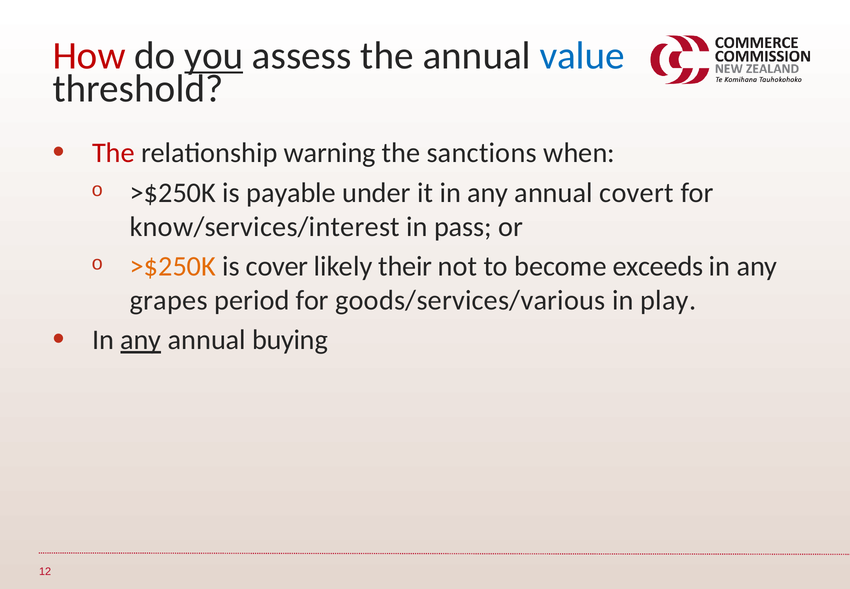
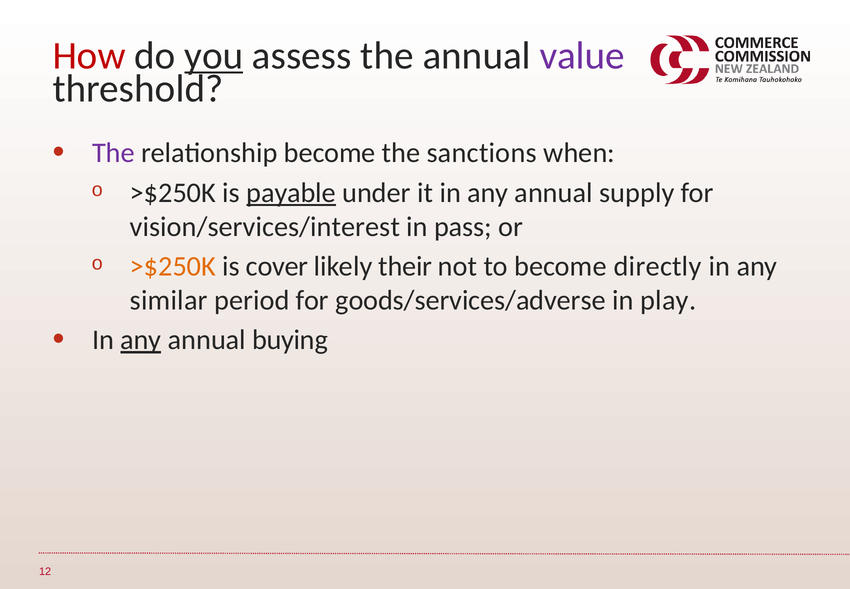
value colour: blue -> purple
The at (113, 153) colour: red -> purple
relationship warning: warning -> become
payable underline: none -> present
covert: covert -> supply
know/services/interest: know/services/interest -> vision/services/interest
exceeds: exceeds -> directly
grapes: grapes -> similar
goods/services/various: goods/services/various -> goods/services/adverse
